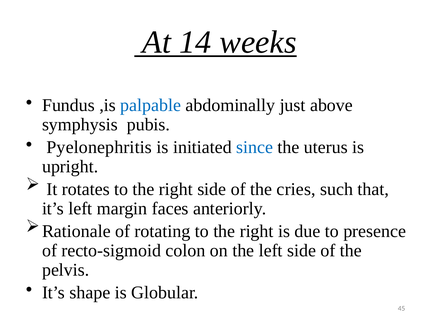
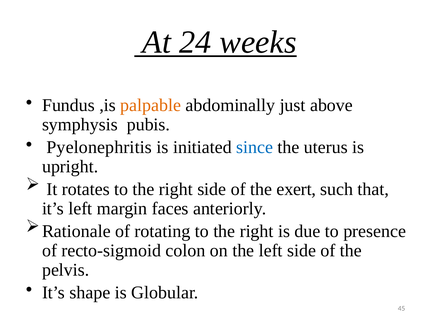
14: 14 -> 24
palpable colour: blue -> orange
cries: cries -> exert
